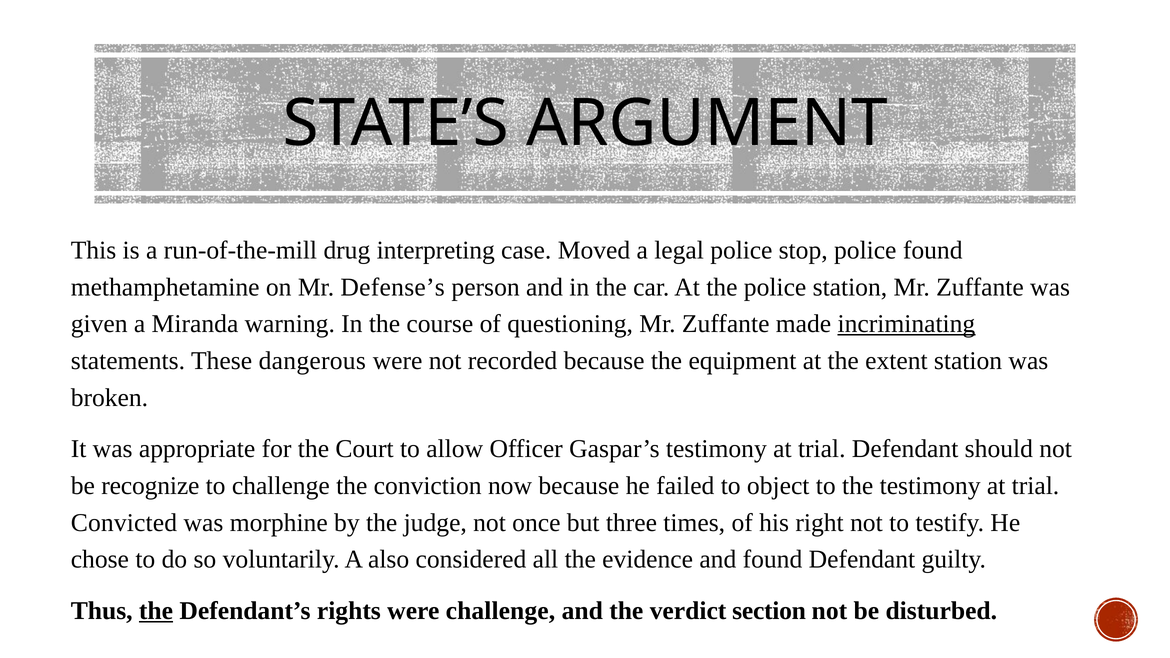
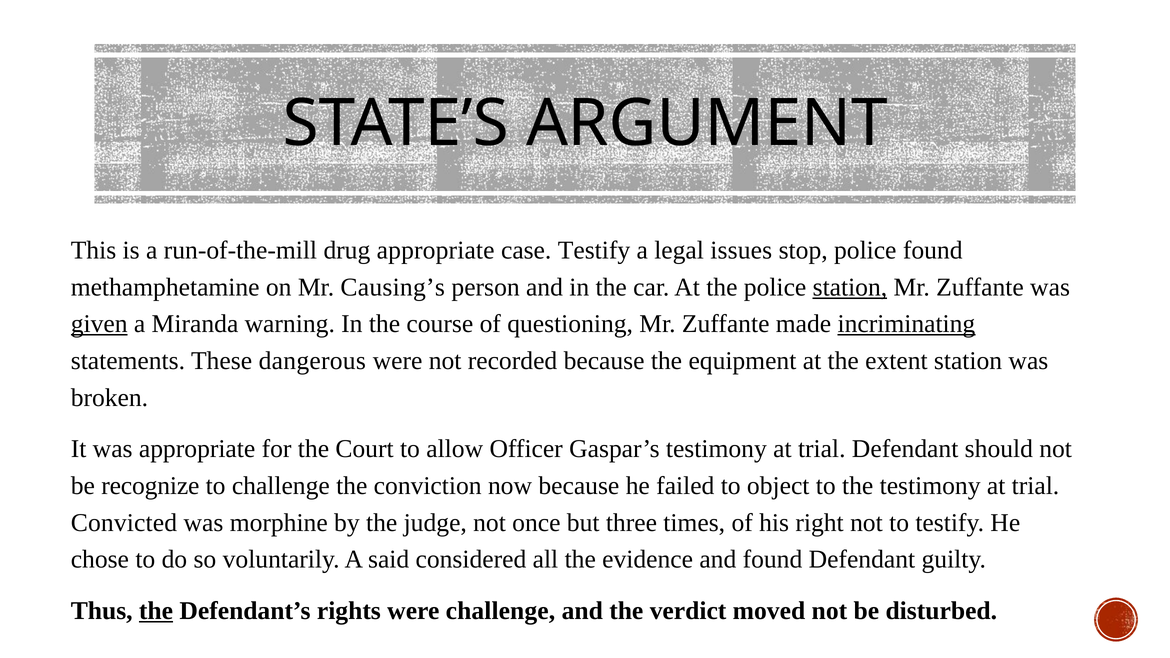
drug interpreting: interpreting -> appropriate
case Moved: Moved -> Testify
legal police: police -> issues
Defense’s: Defense’s -> Causing’s
station at (850, 287) underline: none -> present
given underline: none -> present
also: also -> said
section: section -> moved
